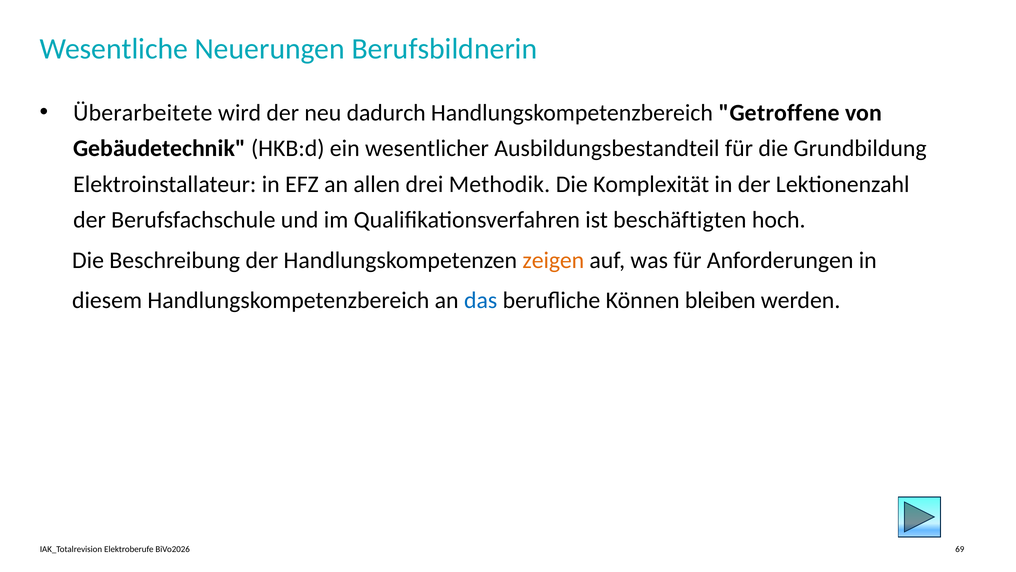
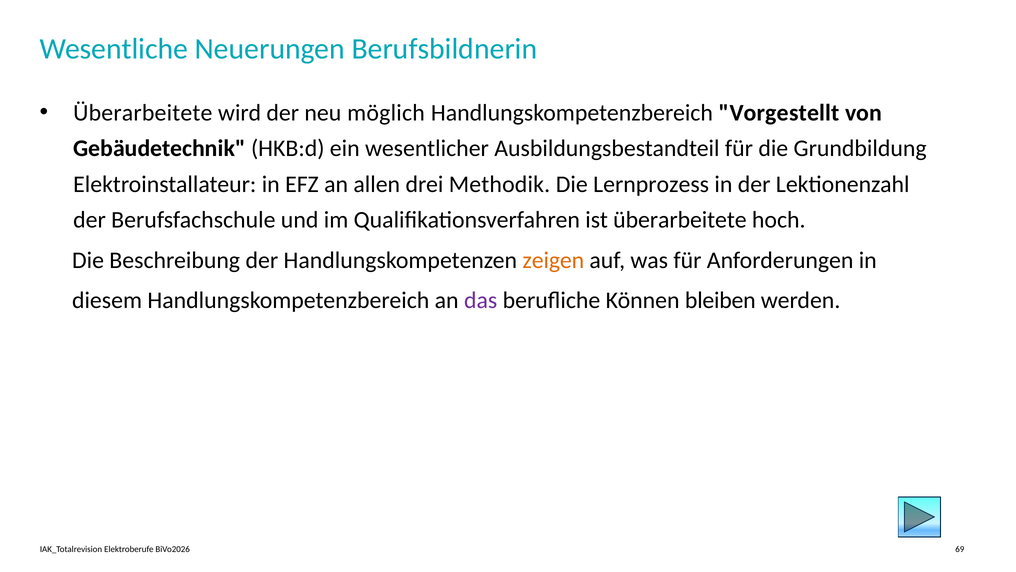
dadurch: dadurch -> möglich
Getroffene: Getroffene -> Vorgestellt
Komplexität: Komplexität -> Lernprozess
ist beschäftigten: beschäftigten -> überarbeitete
das colour: blue -> purple
